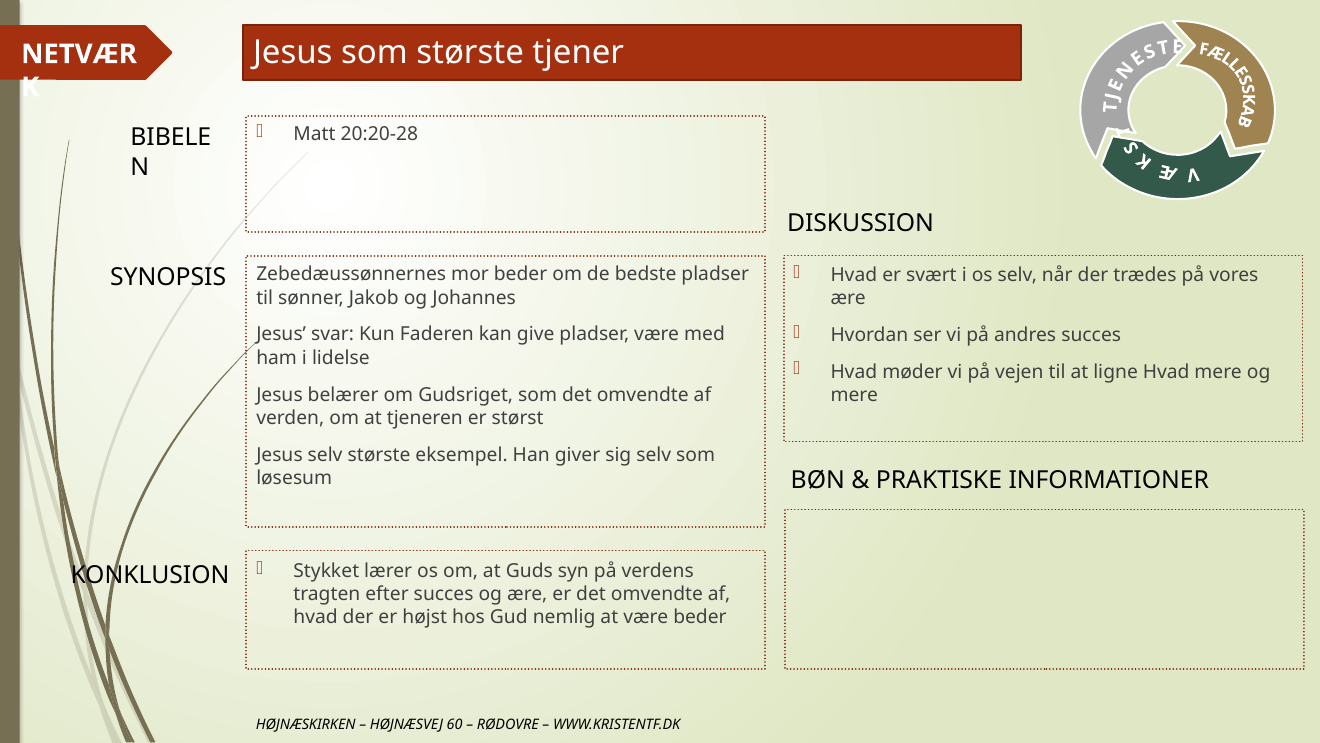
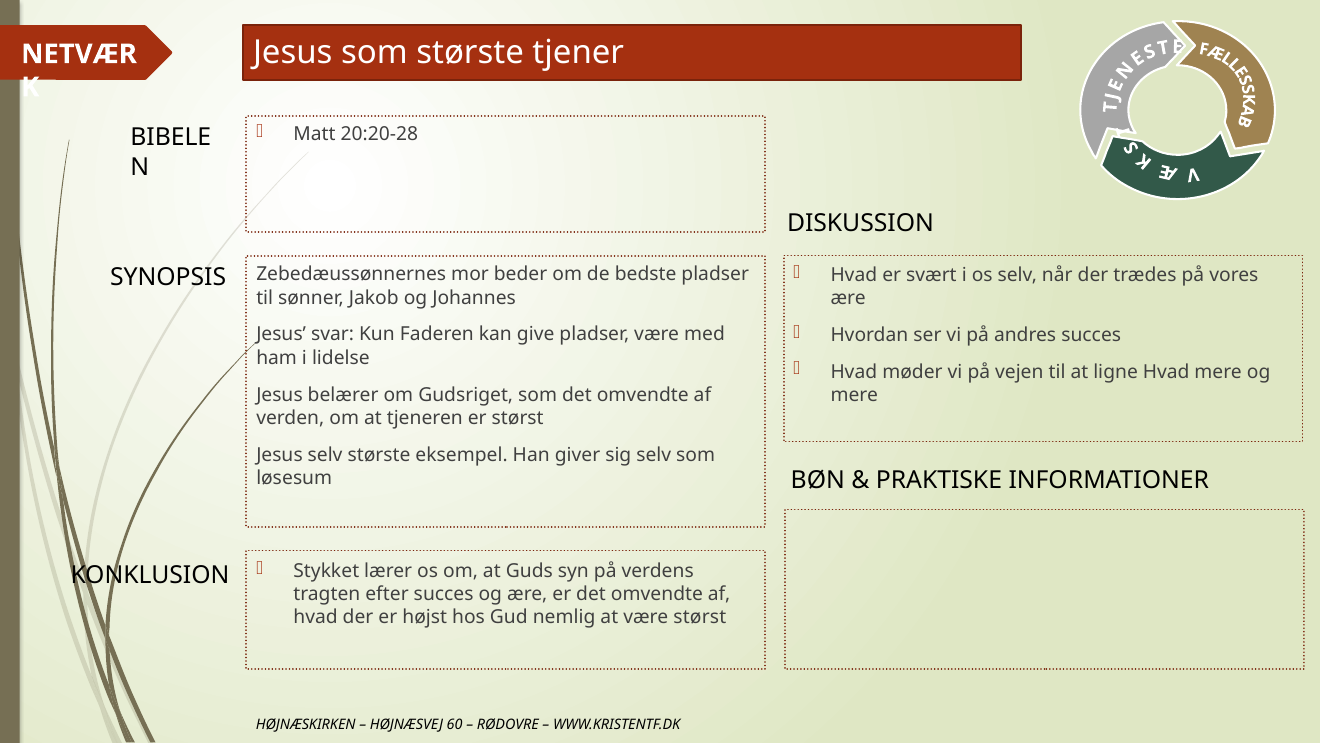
være beder: beder -> størst
